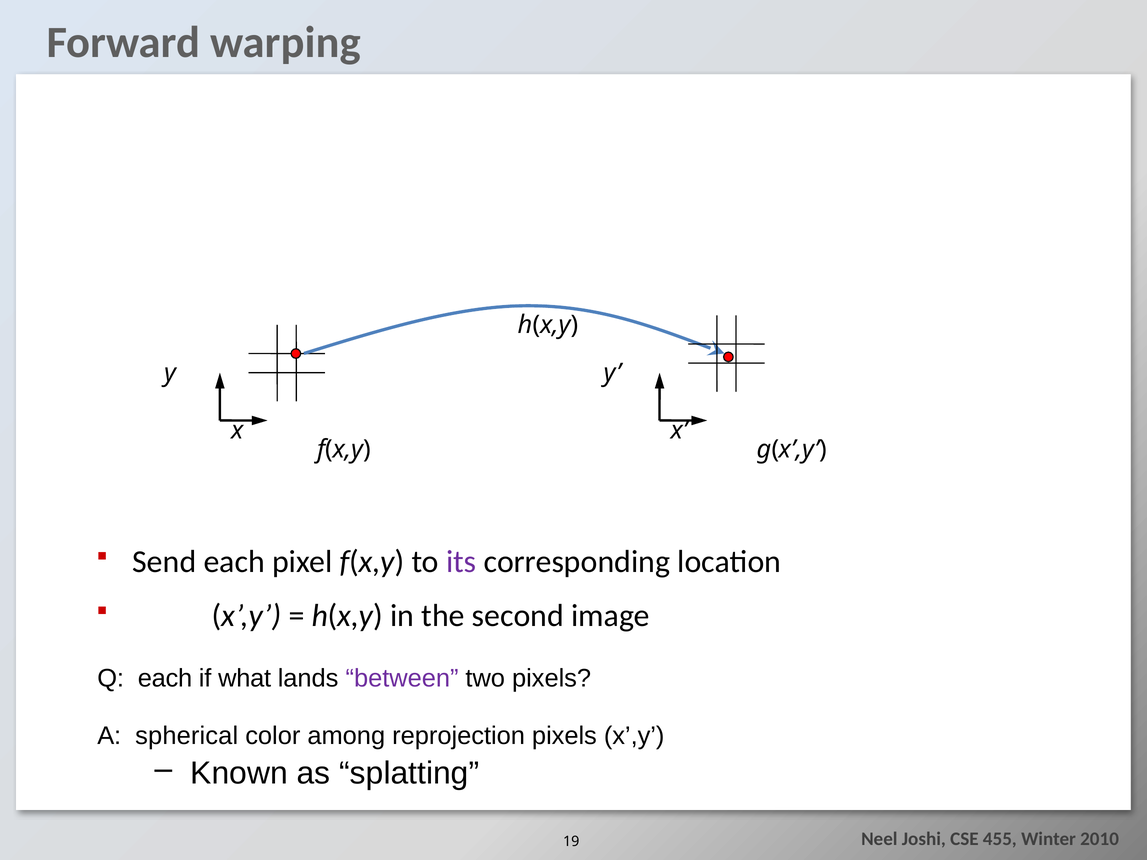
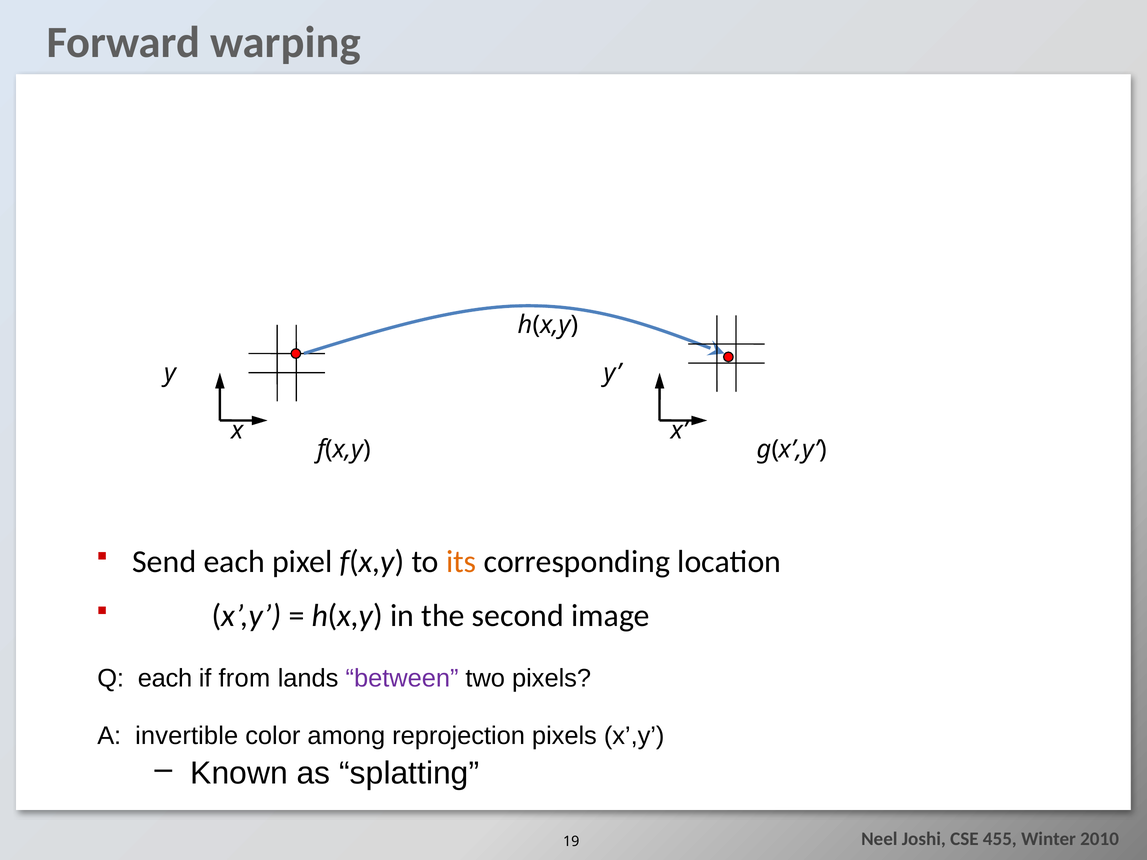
its colour: purple -> orange
what: what -> from
spherical: spherical -> invertible
